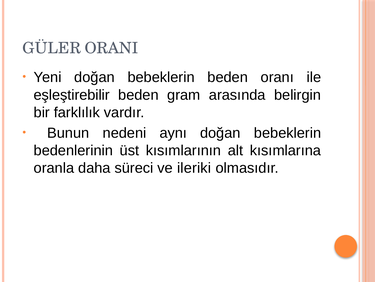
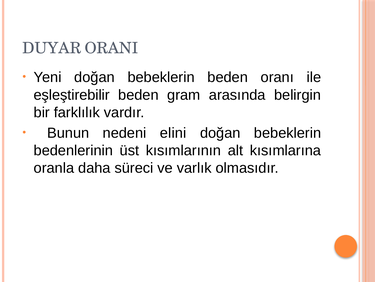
GÜLER: GÜLER -> DUYAR
aynı: aynı -> elini
ileriki: ileriki -> varlık
